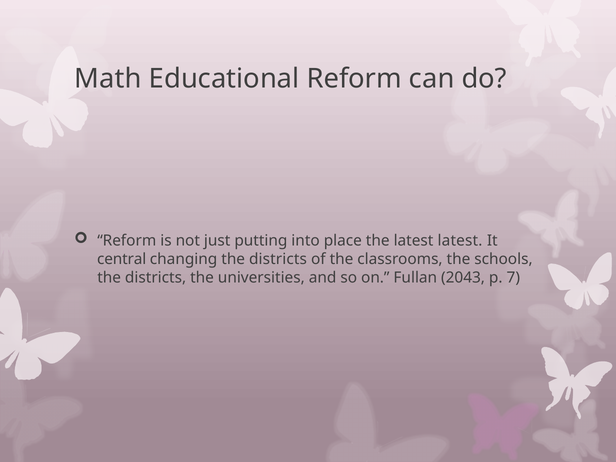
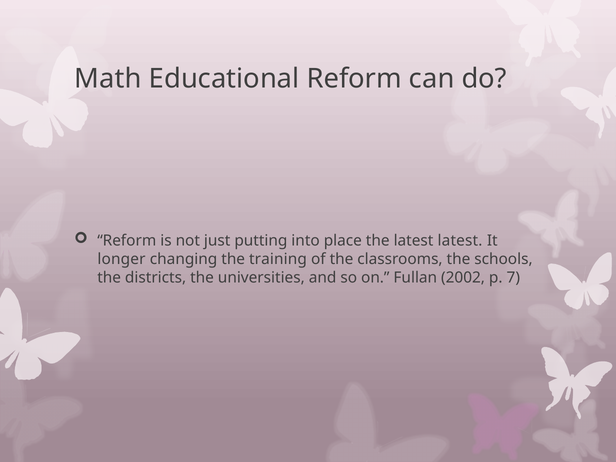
central: central -> longer
changing the districts: districts -> training
2043: 2043 -> 2002
